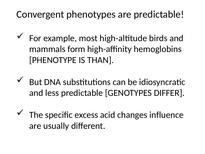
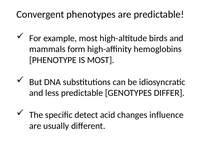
IS THAN: THAN -> MOST
excess: excess -> detect
